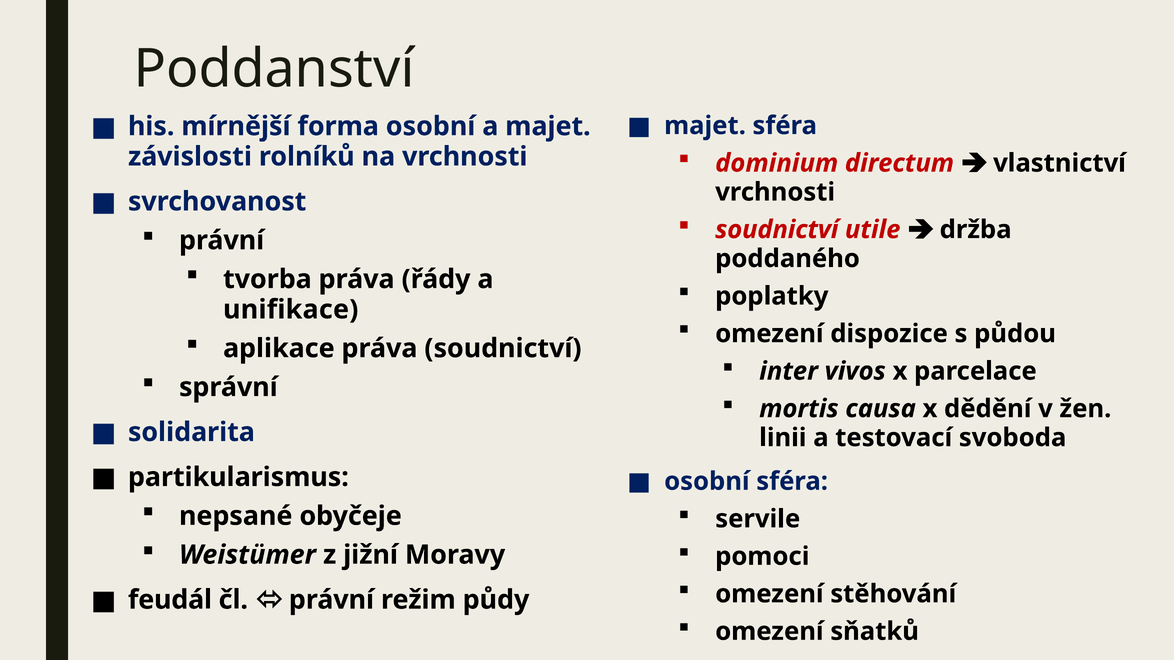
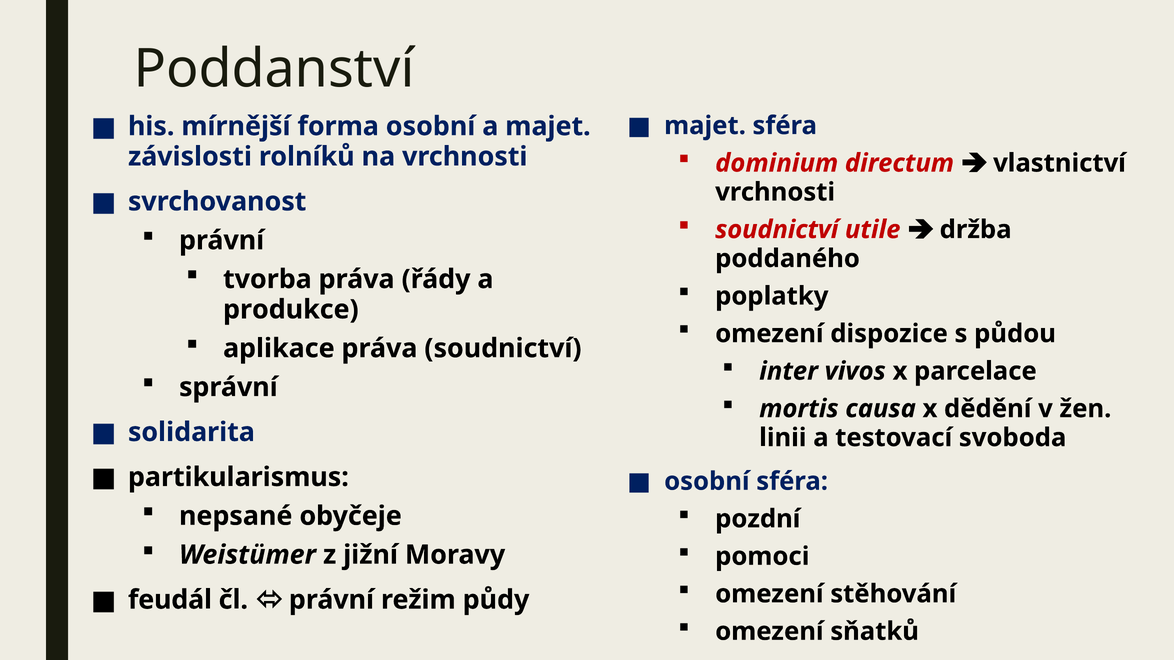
unifikace: unifikace -> produkce
servile: servile -> pozdní
